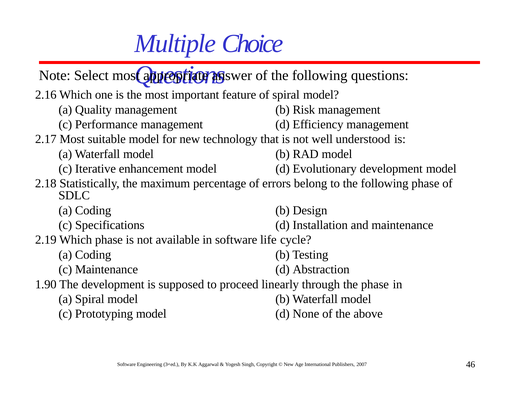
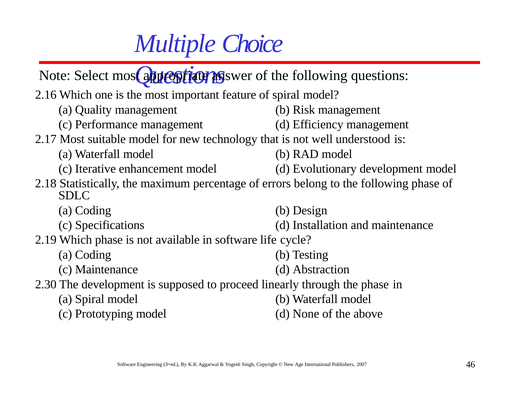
1.90: 1.90 -> 2.30
